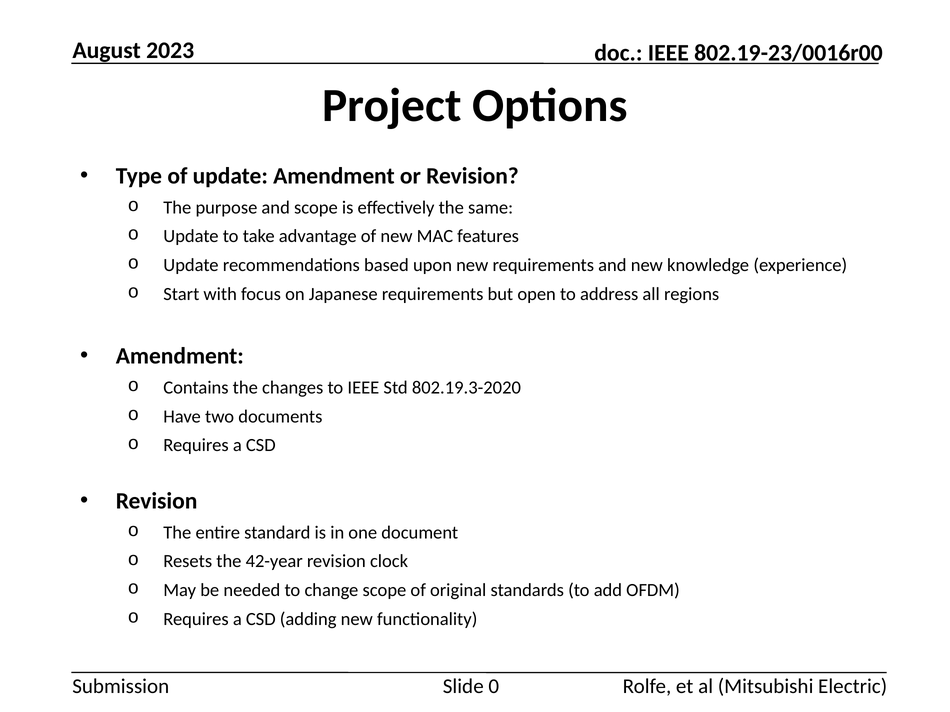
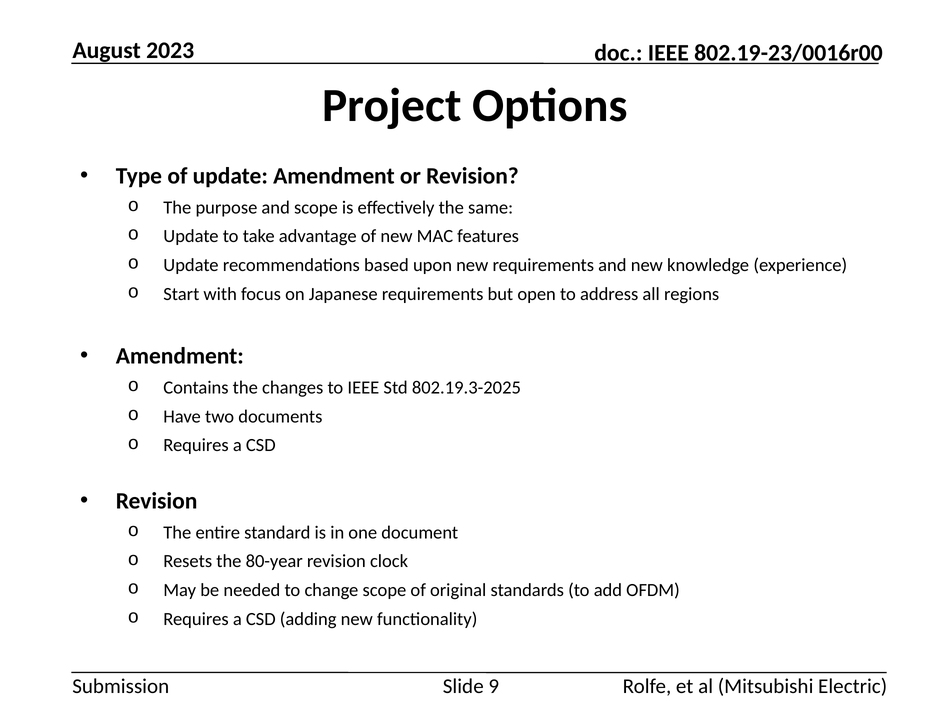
802.19.3-2020: 802.19.3-2020 -> 802.19.3-2025
42-year: 42-year -> 80-year
0: 0 -> 9
